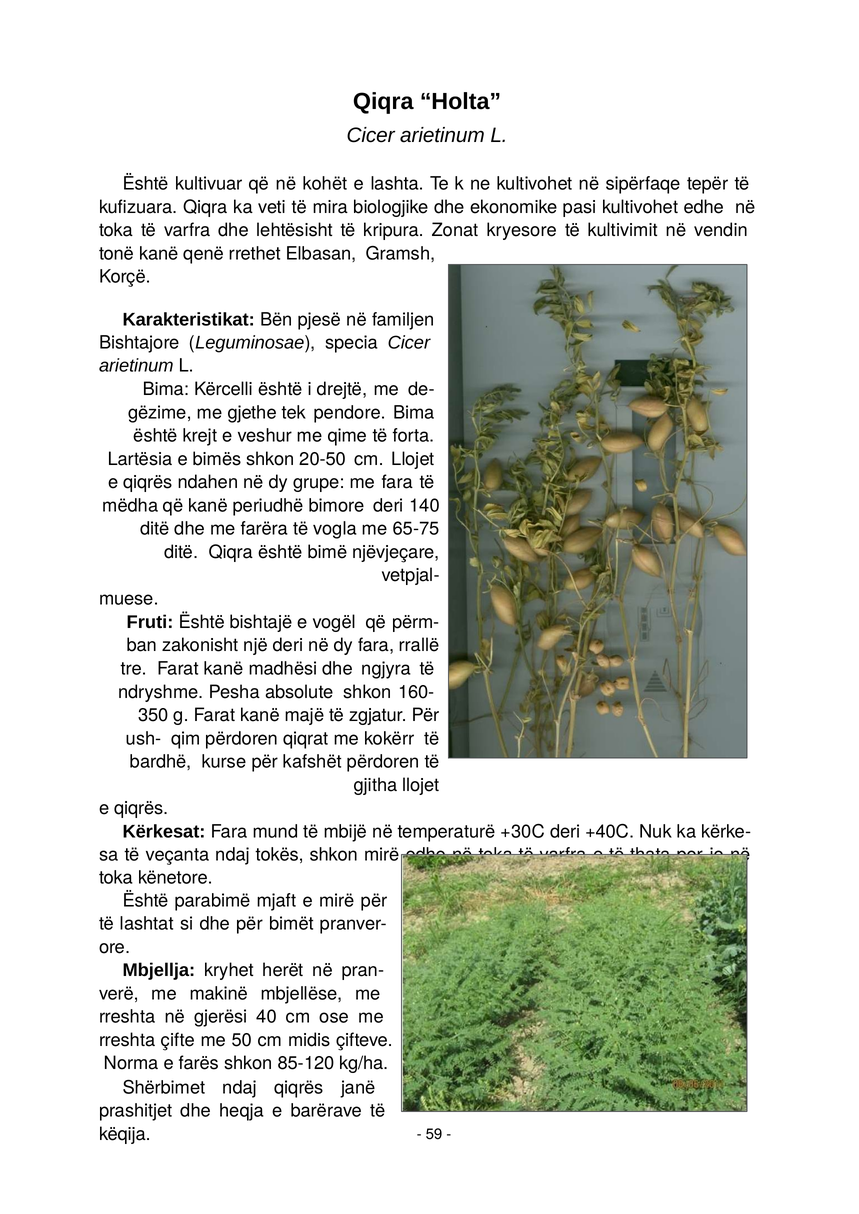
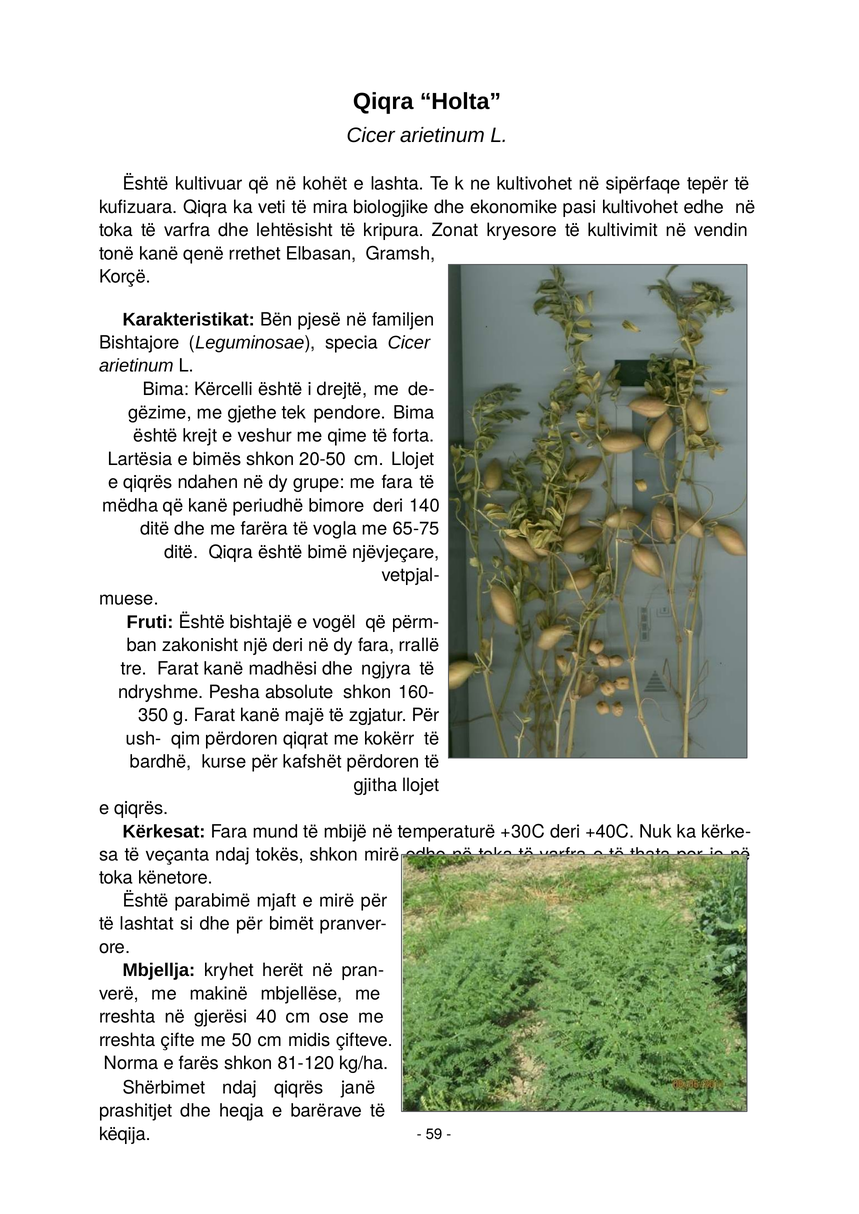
85-120: 85-120 -> 81-120
